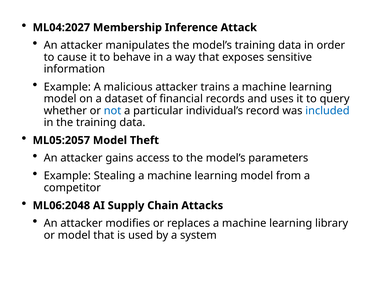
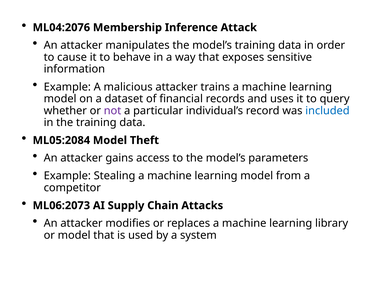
ML04:2027: ML04:2027 -> ML04:2076
not colour: blue -> purple
ML05:2057: ML05:2057 -> ML05:2084
ML06:2048: ML06:2048 -> ML06:2073
